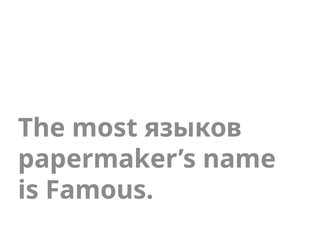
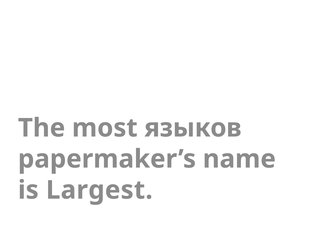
Famous: Famous -> Largest
